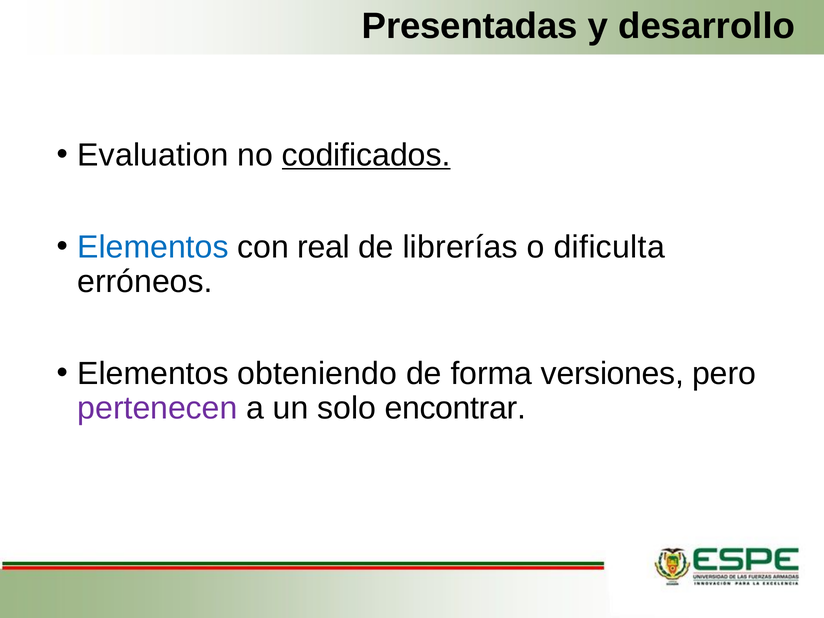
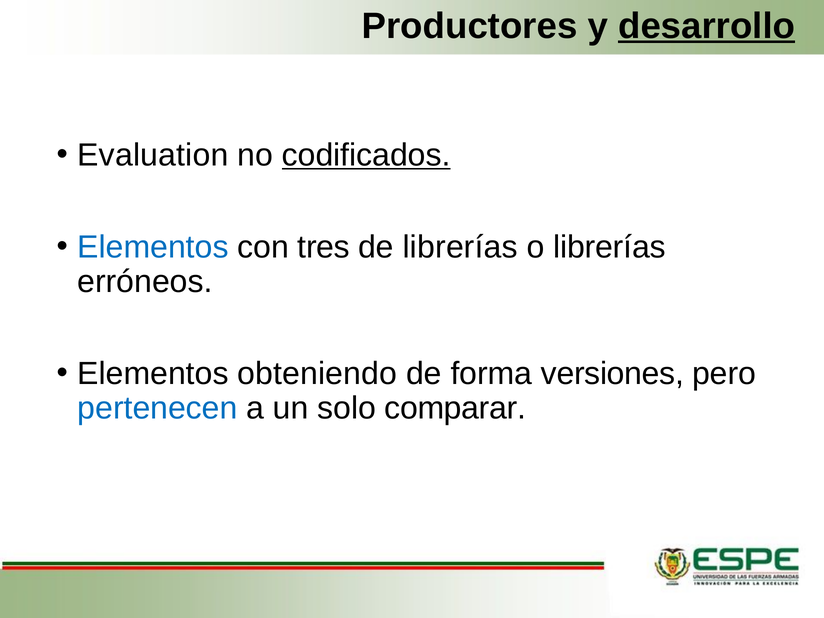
Presentadas: Presentadas -> Productores
desarrollo underline: none -> present
real: real -> tres
o dificulta: dificulta -> librerías
pertenecen colour: purple -> blue
encontrar: encontrar -> comparar
